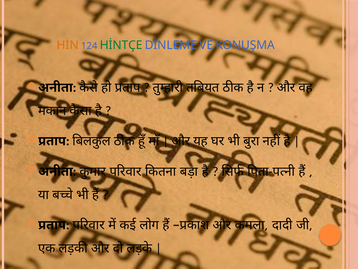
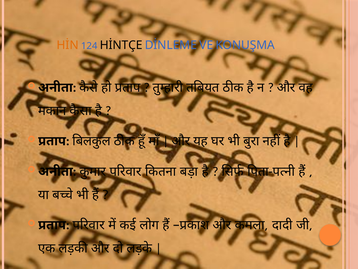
HİNTÇE colour: green -> black
